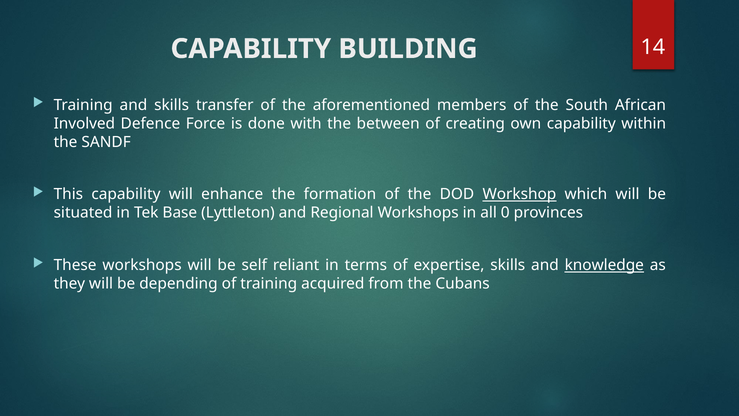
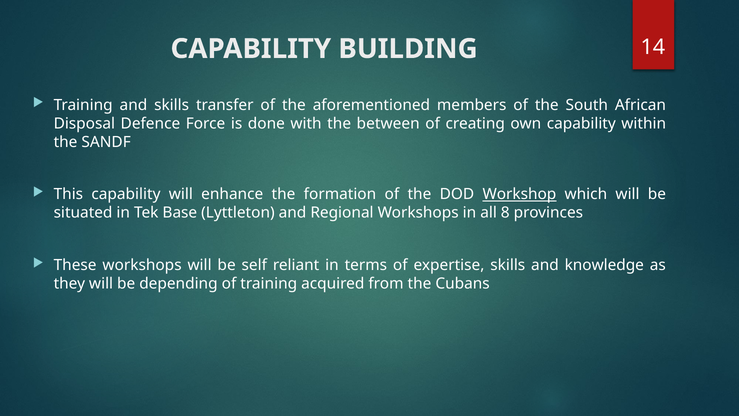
Involved: Involved -> Disposal
0: 0 -> 8
knowledge underline: present -> none
